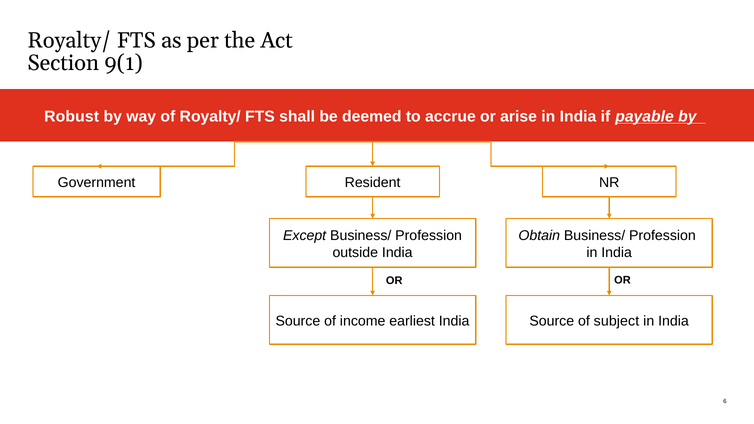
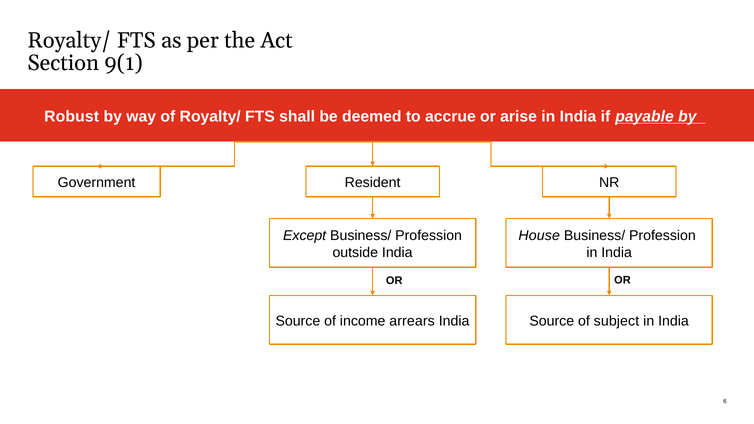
Obtain: Obtain -> House
earliest: earliest -> arrears
